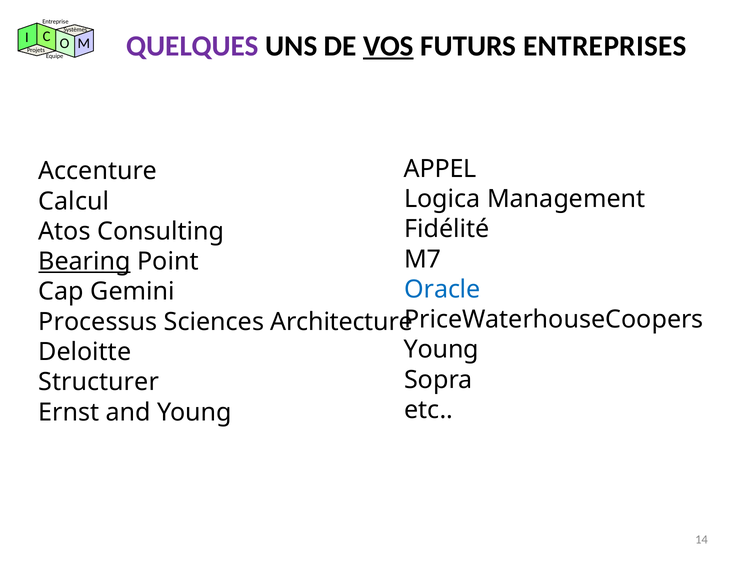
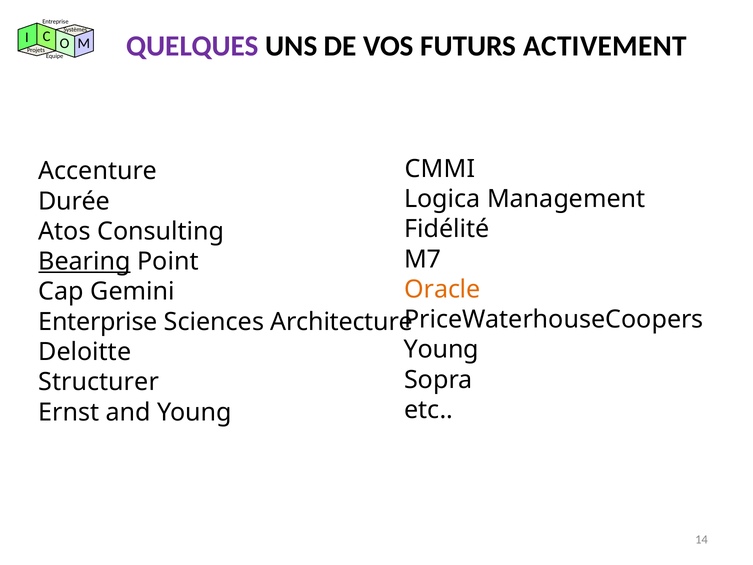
VOS underline: present -> none
ENTREPRISES: ENTREPRISES -> ACTIVEMENT
APPEL: APPEL -> CMMI
Calcul: Calcul -> Durée
Oracle colour: blue -> orange
Processus: Processus -> Enterprise
